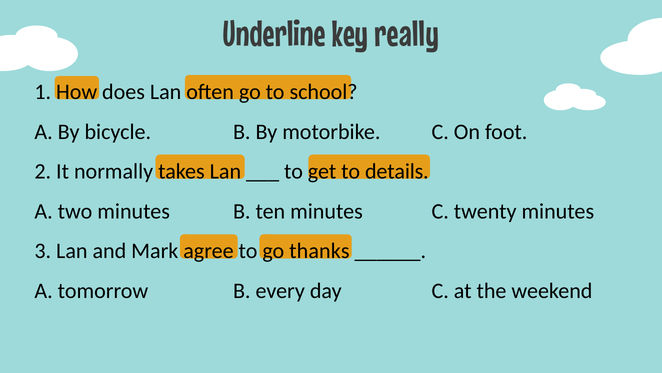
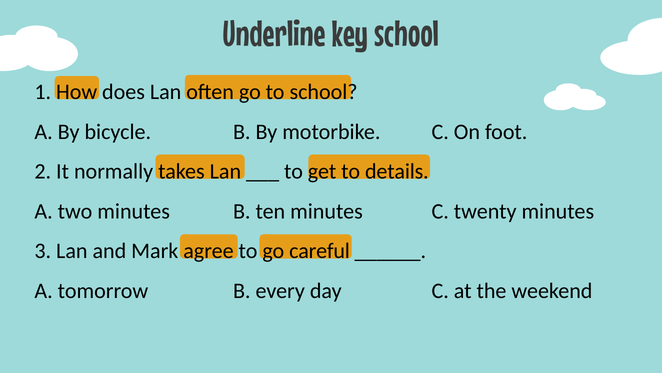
key really: really -> school
thanks: thanks -> careful
